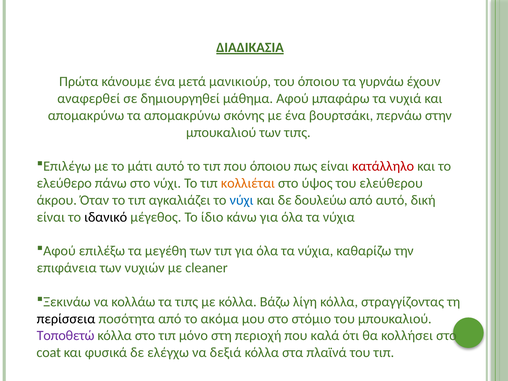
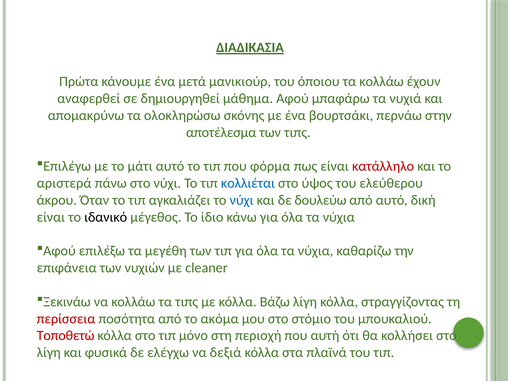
τα γυρνάω: γυρνάω -> κολλάω
τα απομακρύνω: απομακρύνω -> ολοκληρώσω
μπουκαλιού at (221, 132): μπουκαλιού -> αποτέλεσμα
που όποιου: όποιου -> φόρμα
ελεύθερο: ελεύθερο -> αριστερά
κολλιέται colour: orange -> blue
περίσσεια colour: black -> red
Τοποθετώ colour: purple -> red
καλά: καλά -> αυτή
coat at (49, 353): coat -> λίγη
